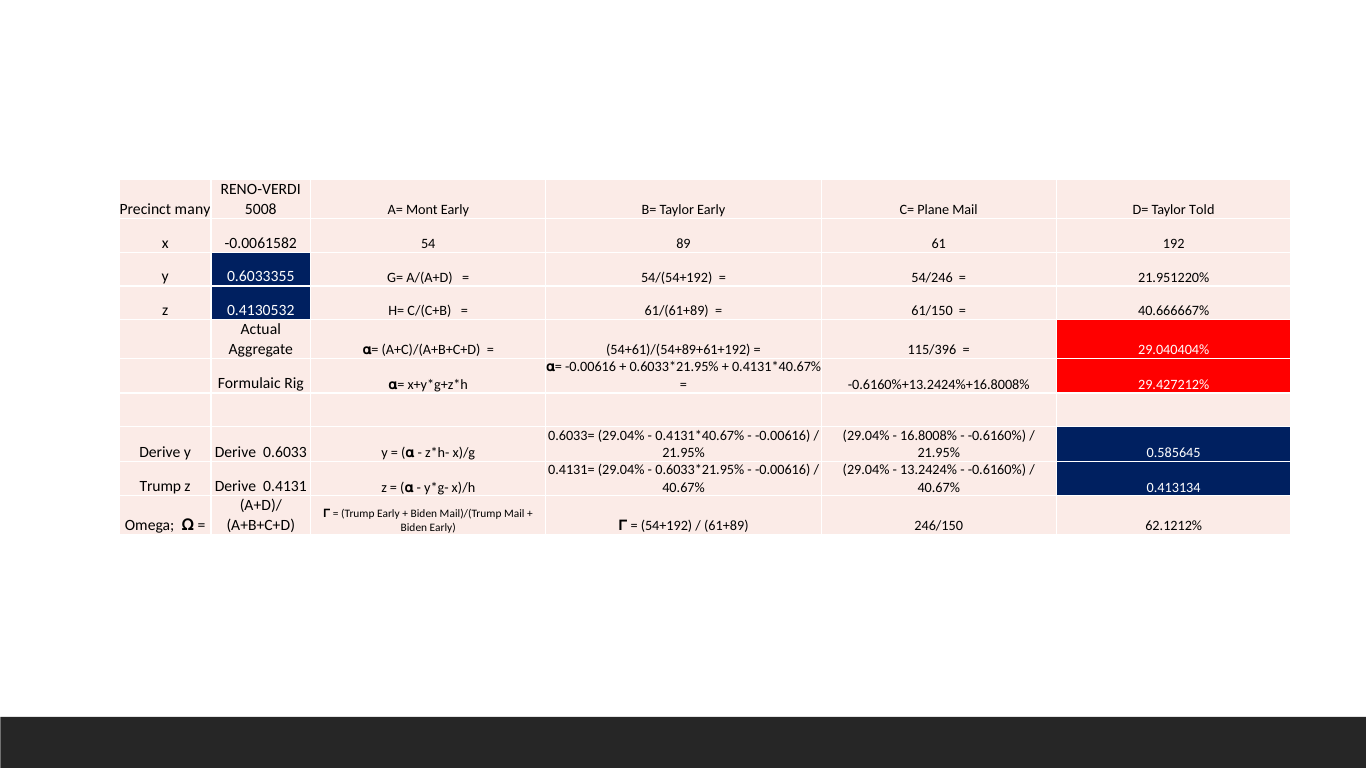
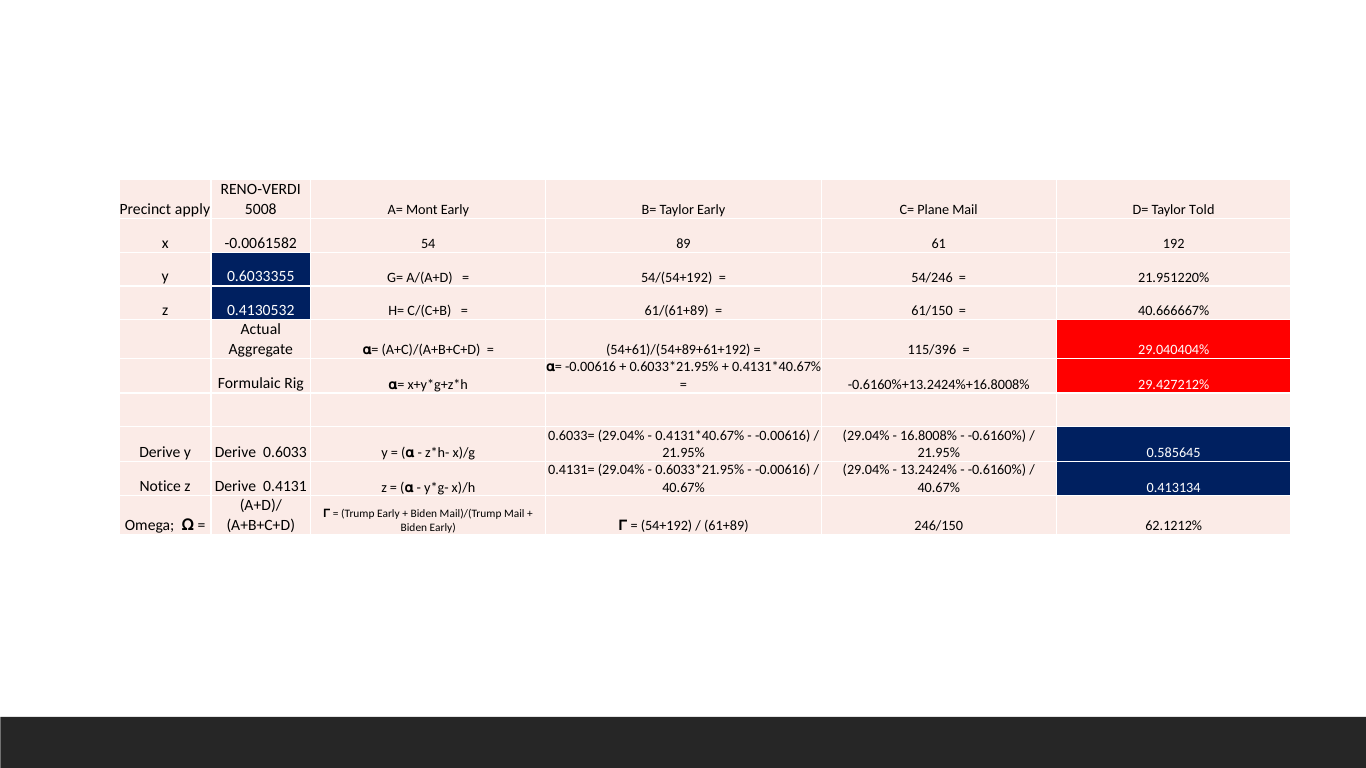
many: many -> apply
Trump at (160, 487): Trump -> Notice
